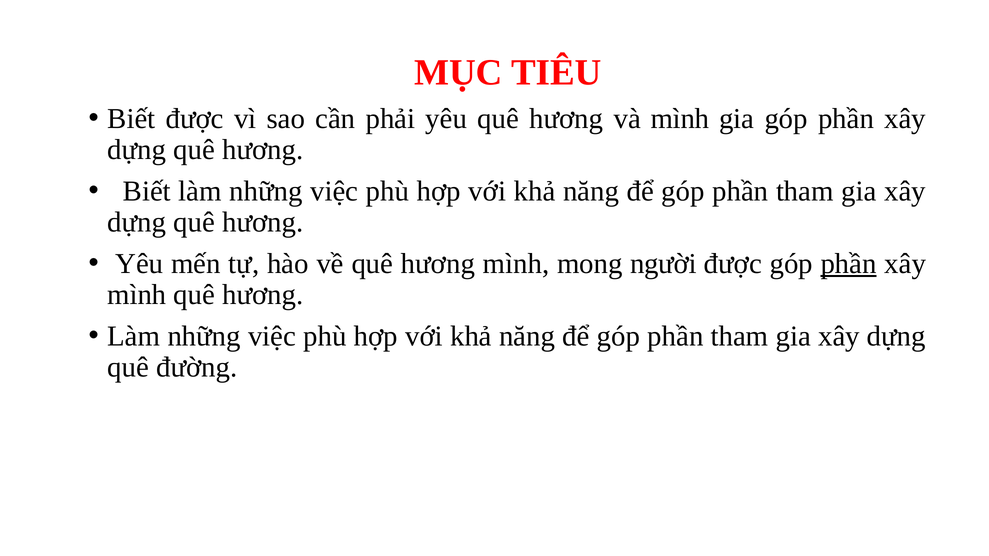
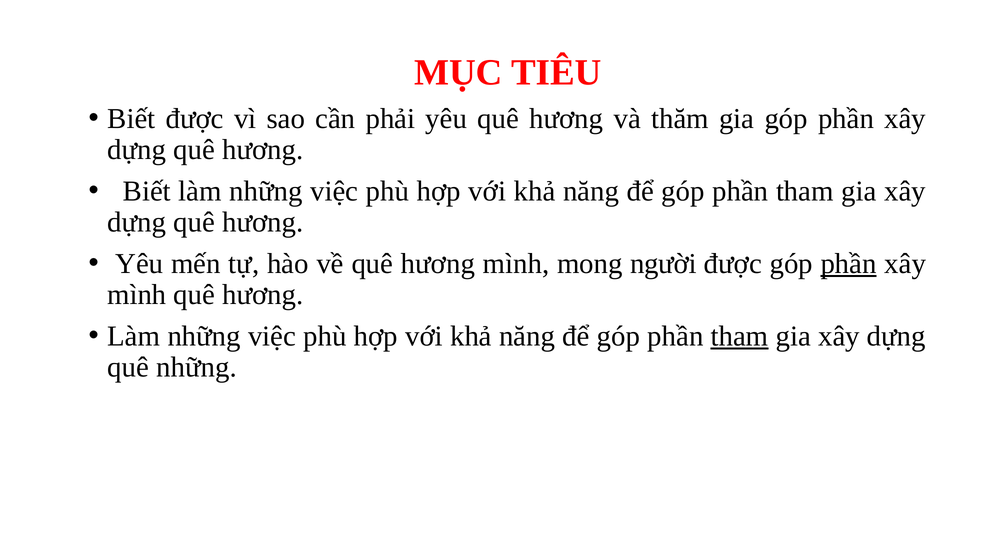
và mình: mình -> thăm
tham at (739, 336) underline: none -> present
quê đường: đường -> những
